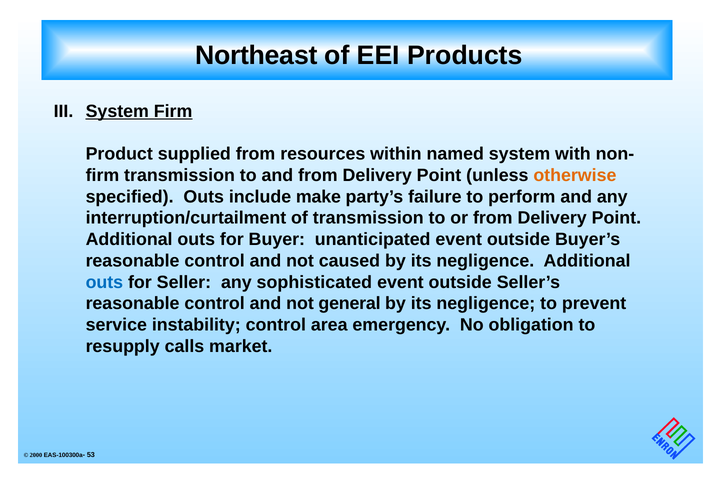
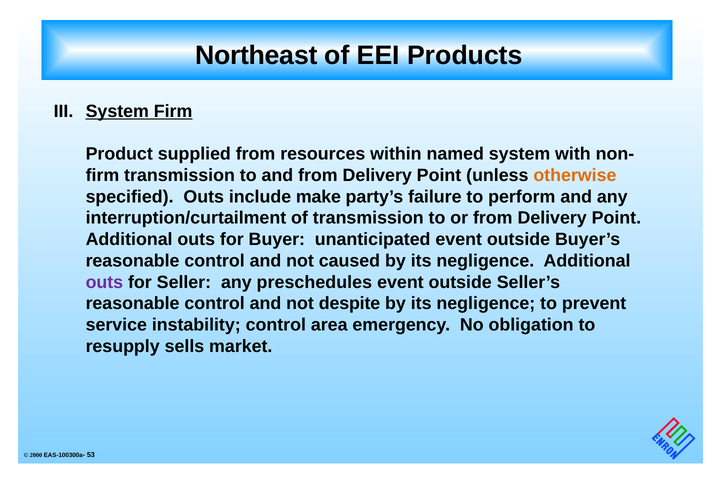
outs at (104, 282) colour: blue -> purple
sophisticated: sophisticated -> preschedules
general: general -> despite
calls: calls -> sells
